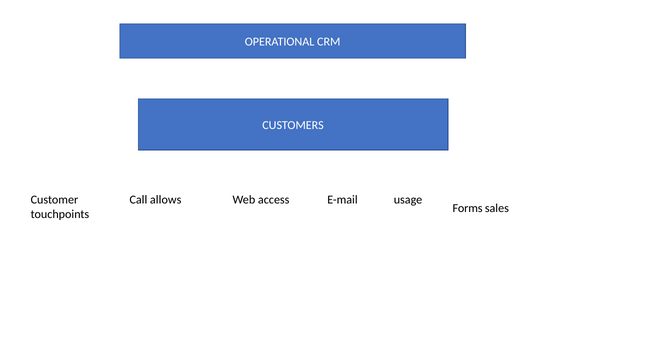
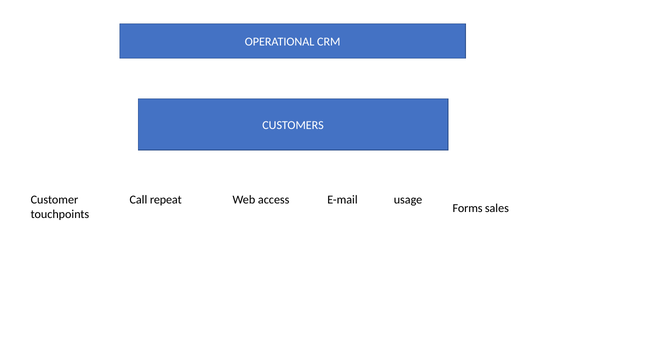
allows: allows -> repeat
